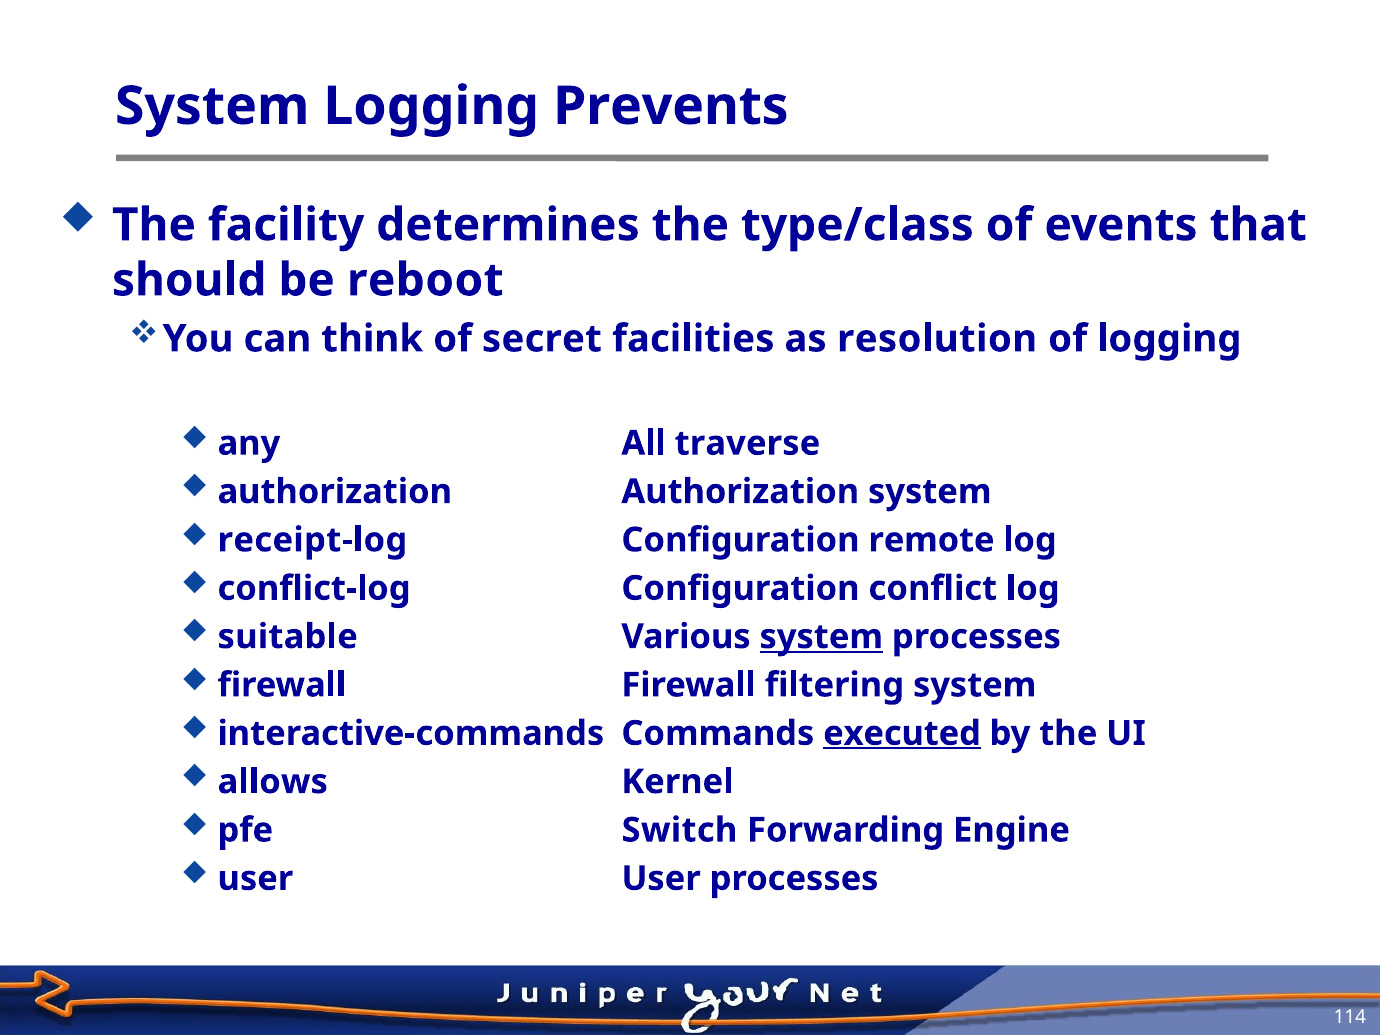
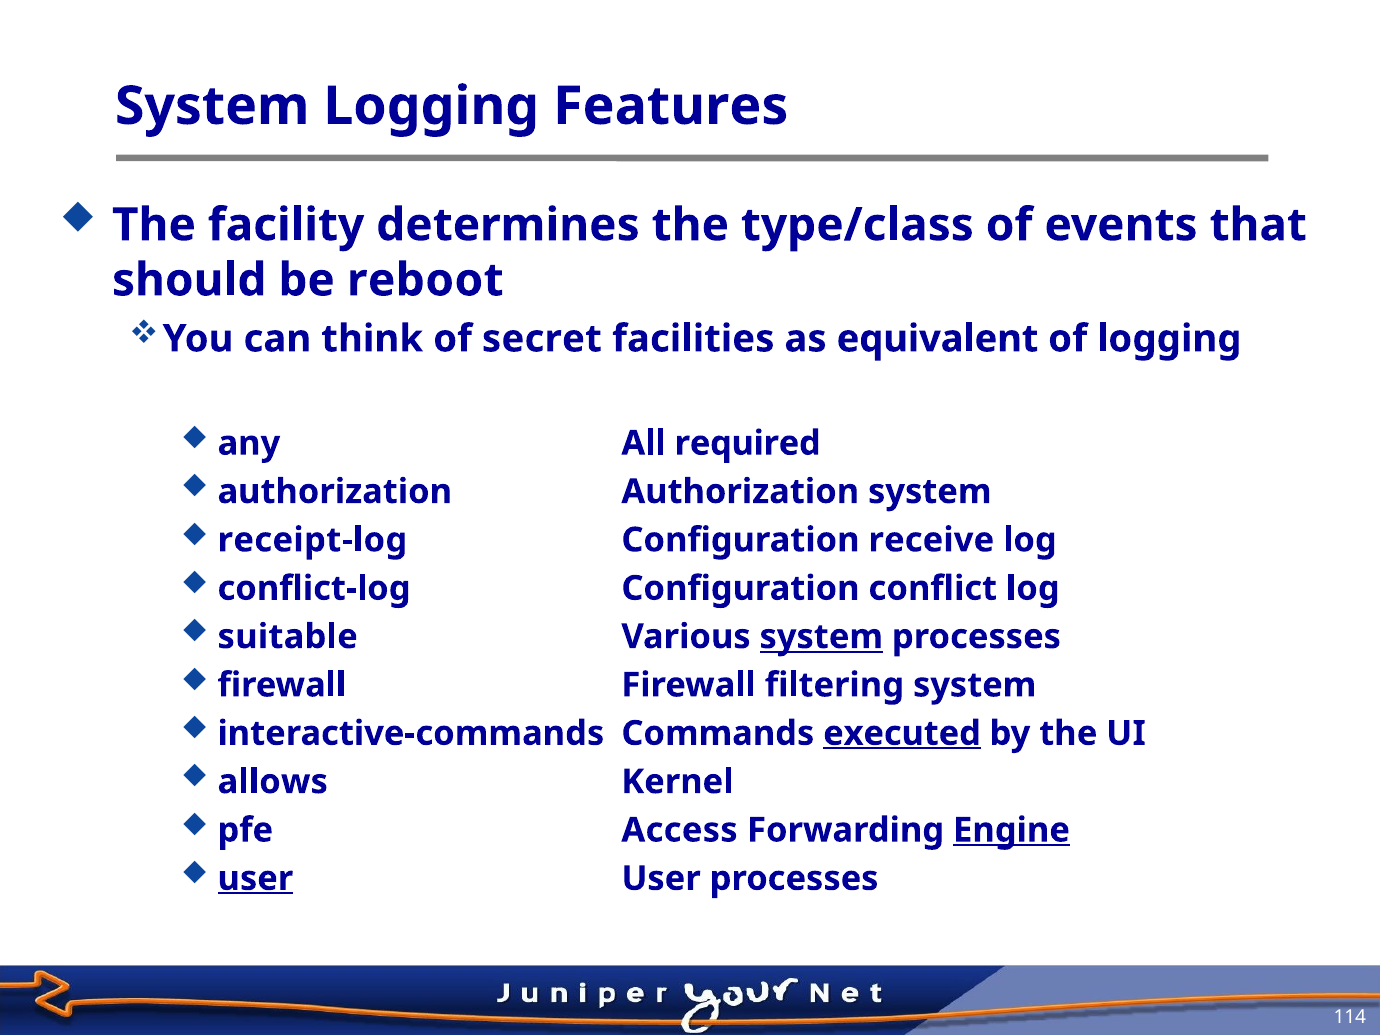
Prevents: Prevents -> Features
resolution: resolution -> equivalent
traverse: traverse -> required
remote: remote -> receive
Switch: Switch -> Access
Engine underline: none -> present
user at (255, 878) underline: none -> present
